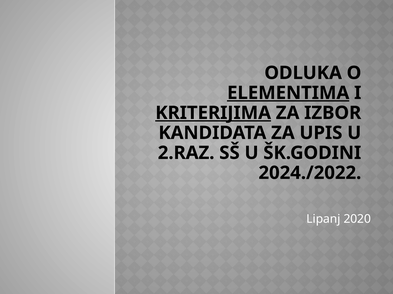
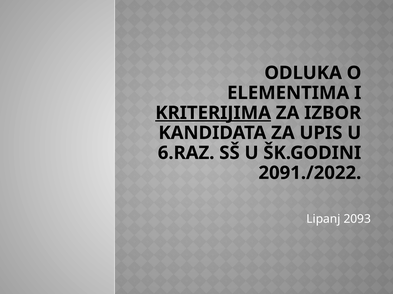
ELEMENTIMA underline: present -> none
2.RAZ: 2.RAZ -> 6.RAZ
2024./2022: 2024./2022 -> 2091./2022
2020: 2020 -> 2093
